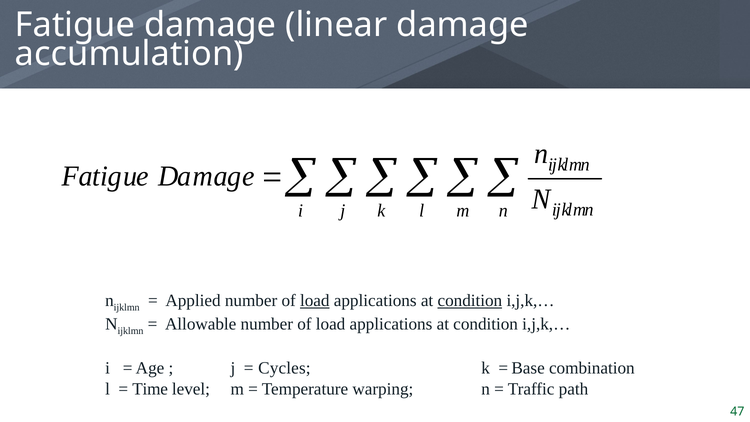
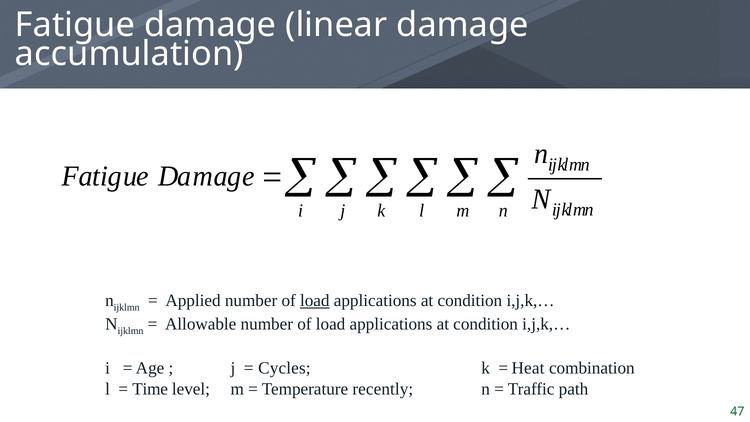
condition at (470, 301) underline: present -> none
Base: Base -> Heat
warping: warping -> recently
